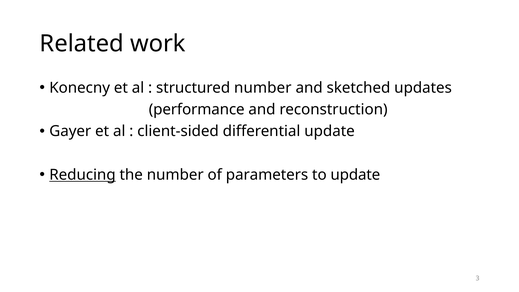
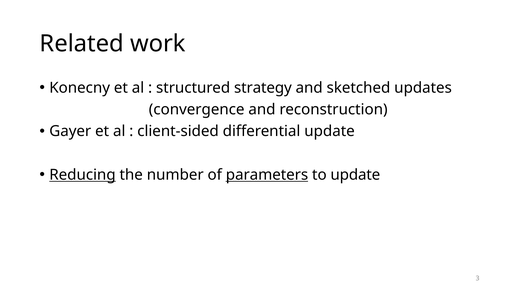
structured number: number -> strategy
performance: performance -> convergence
parameters underline: none -> present
